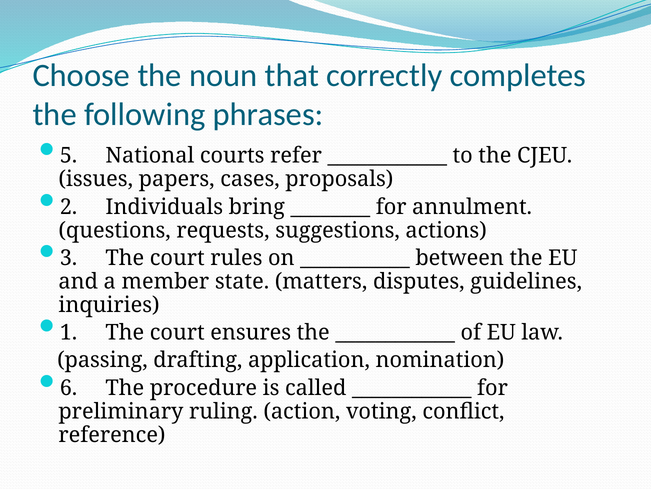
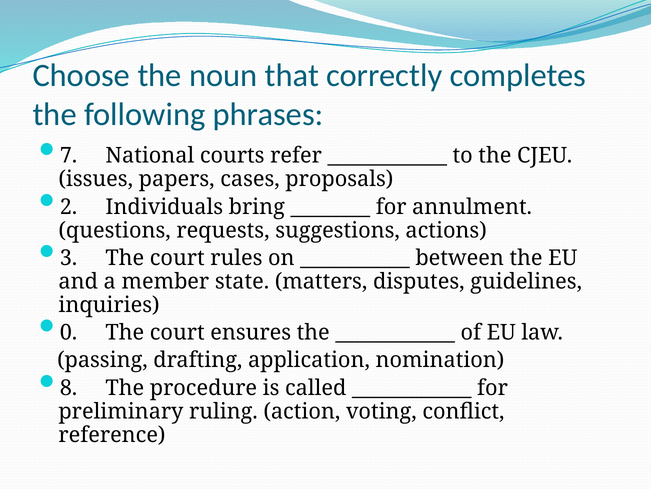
5: 5 -> 7
1: 1 -> 0
6: 6 -> 8
